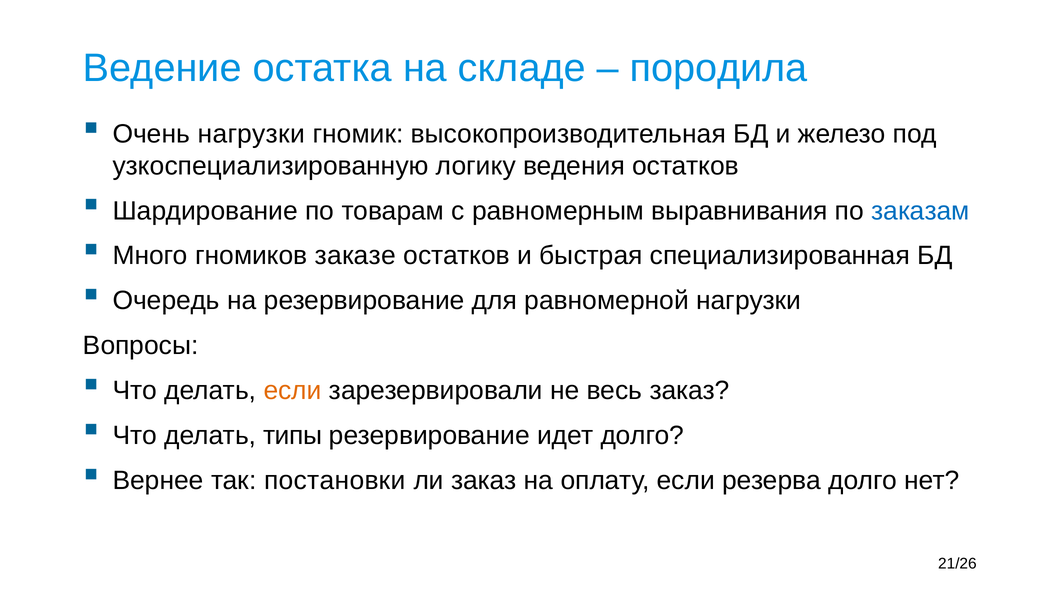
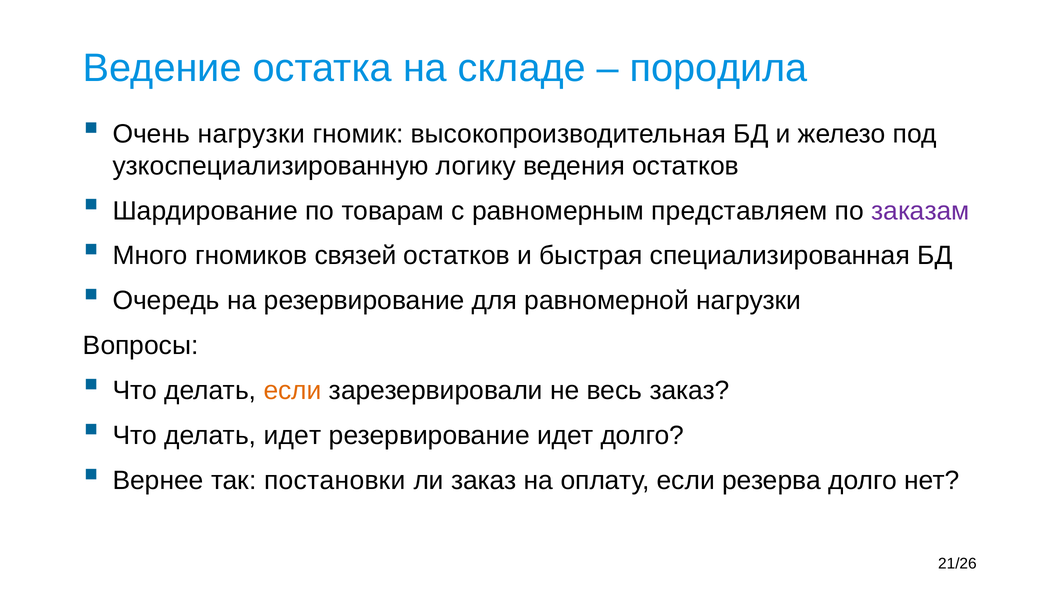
выравнивания: выравнивания -> представляем
заказам colour: blue -> purple
заказе: заказе -> связей
делать типы: типы -> идет
